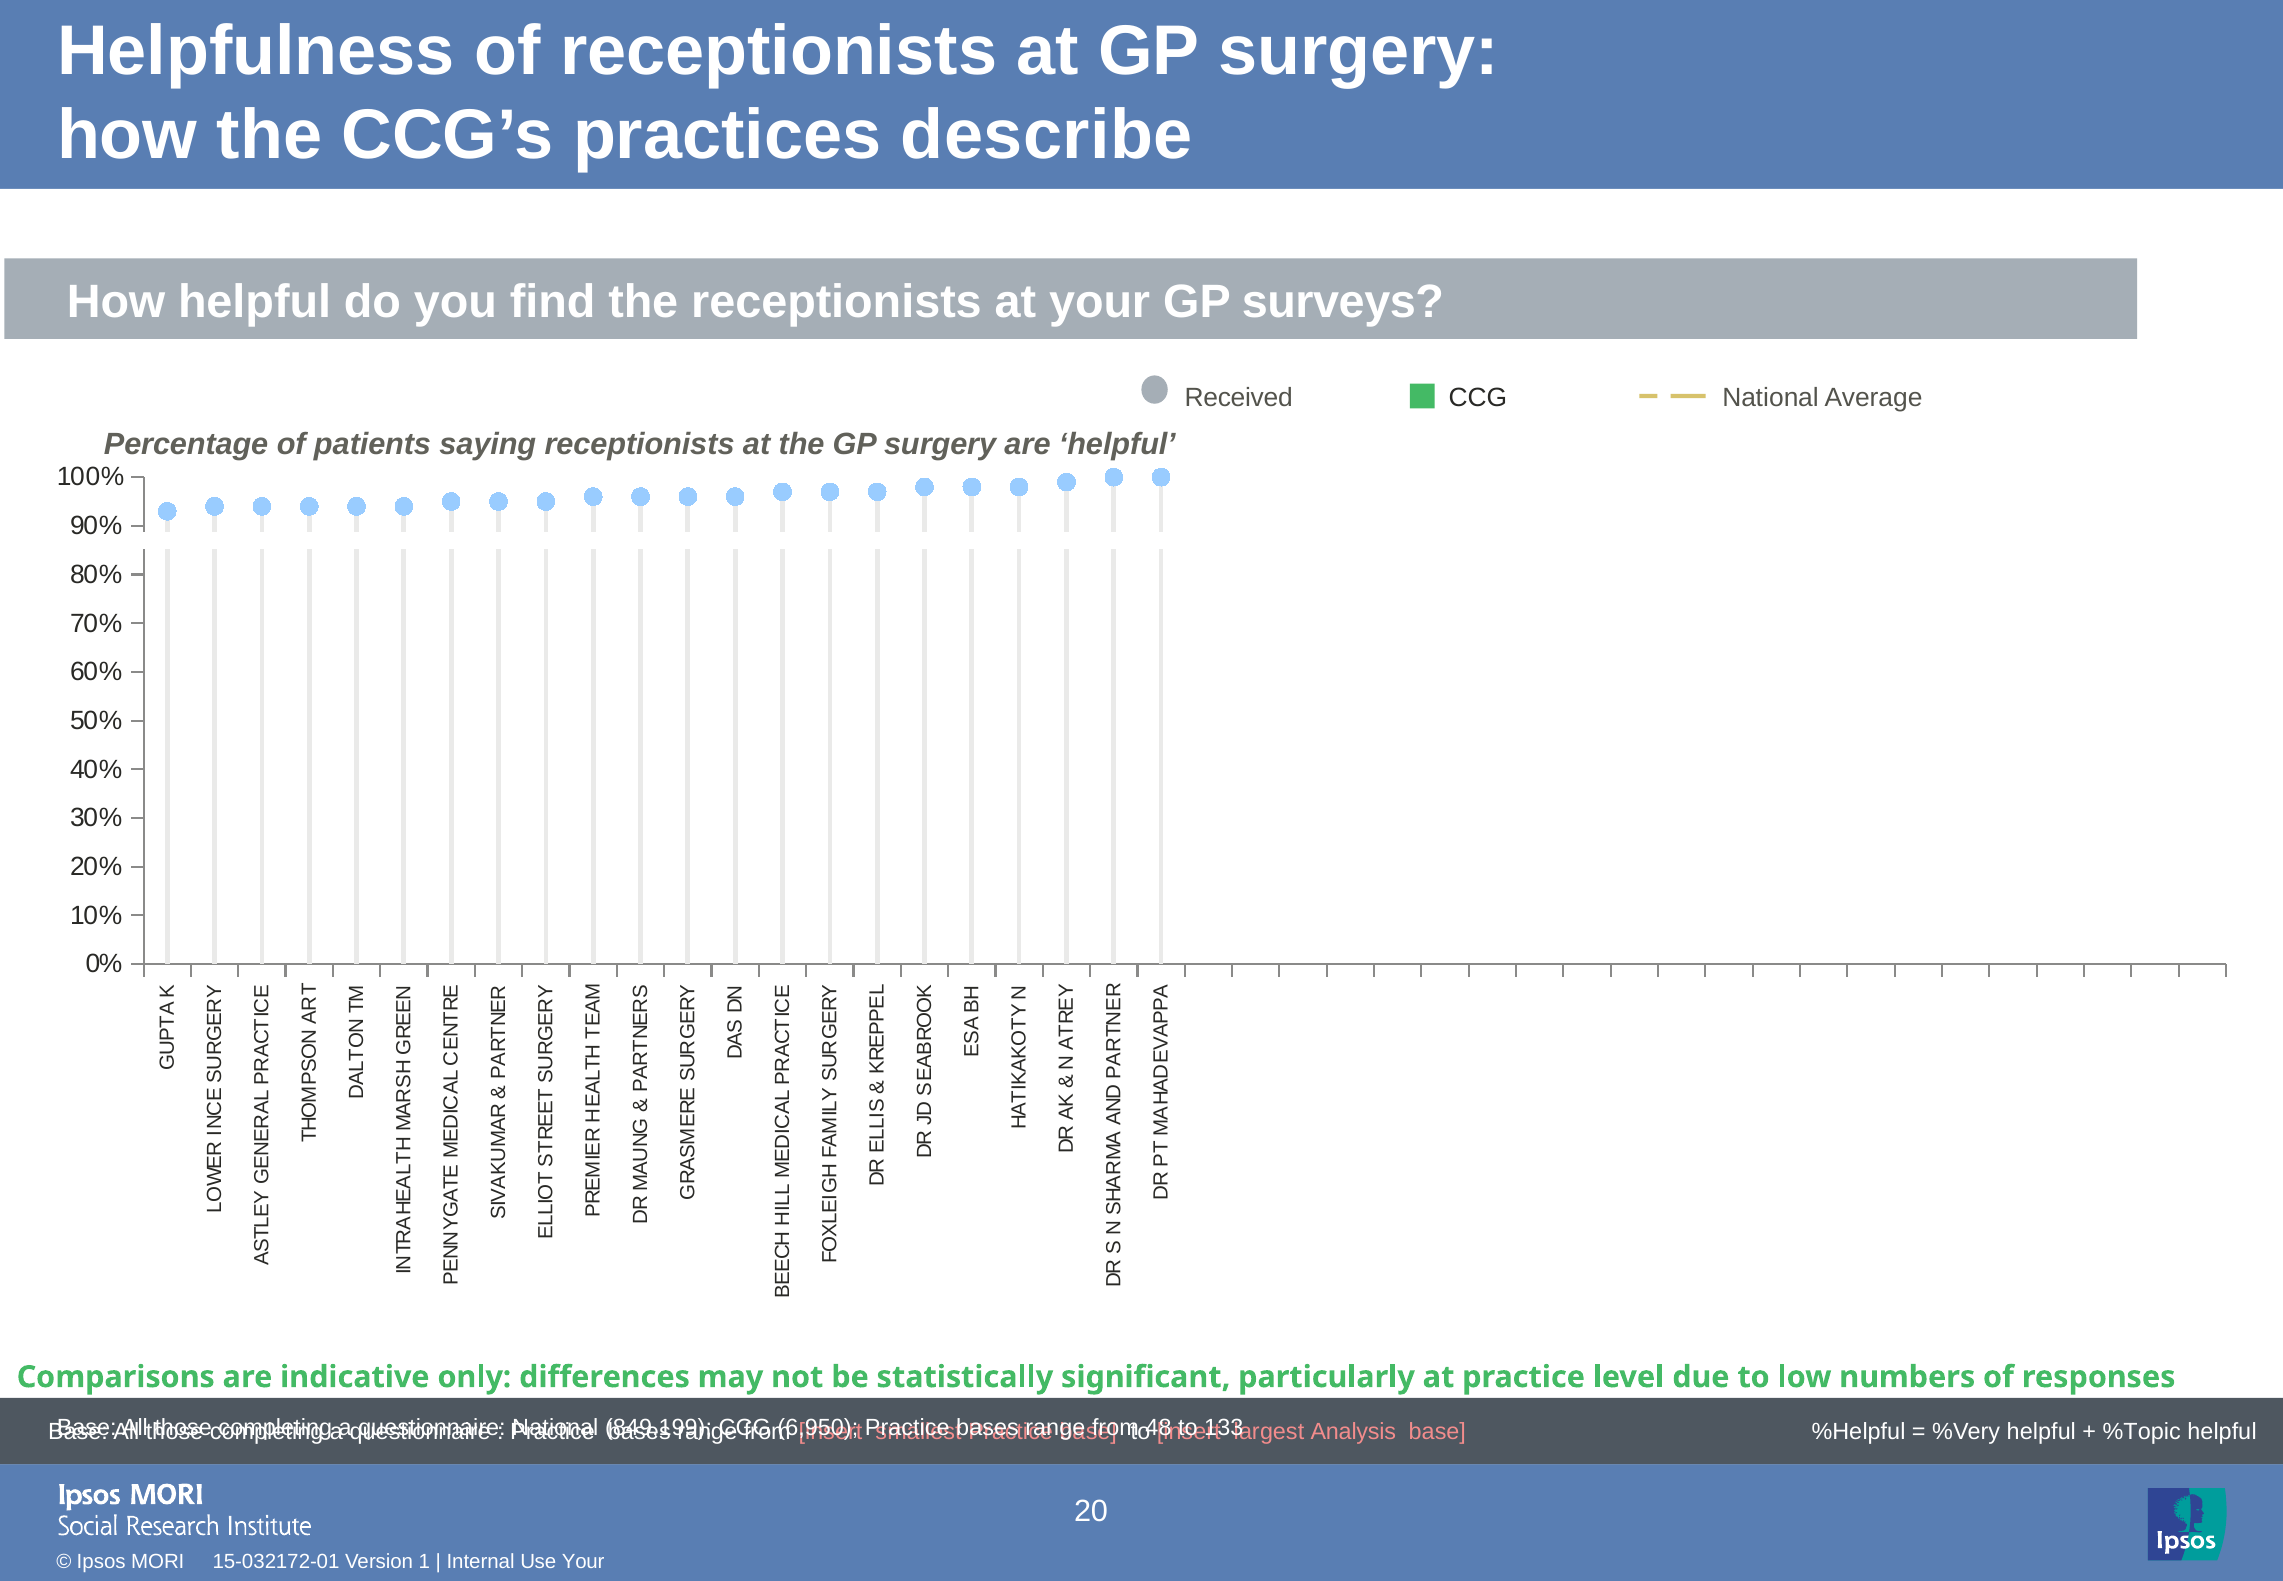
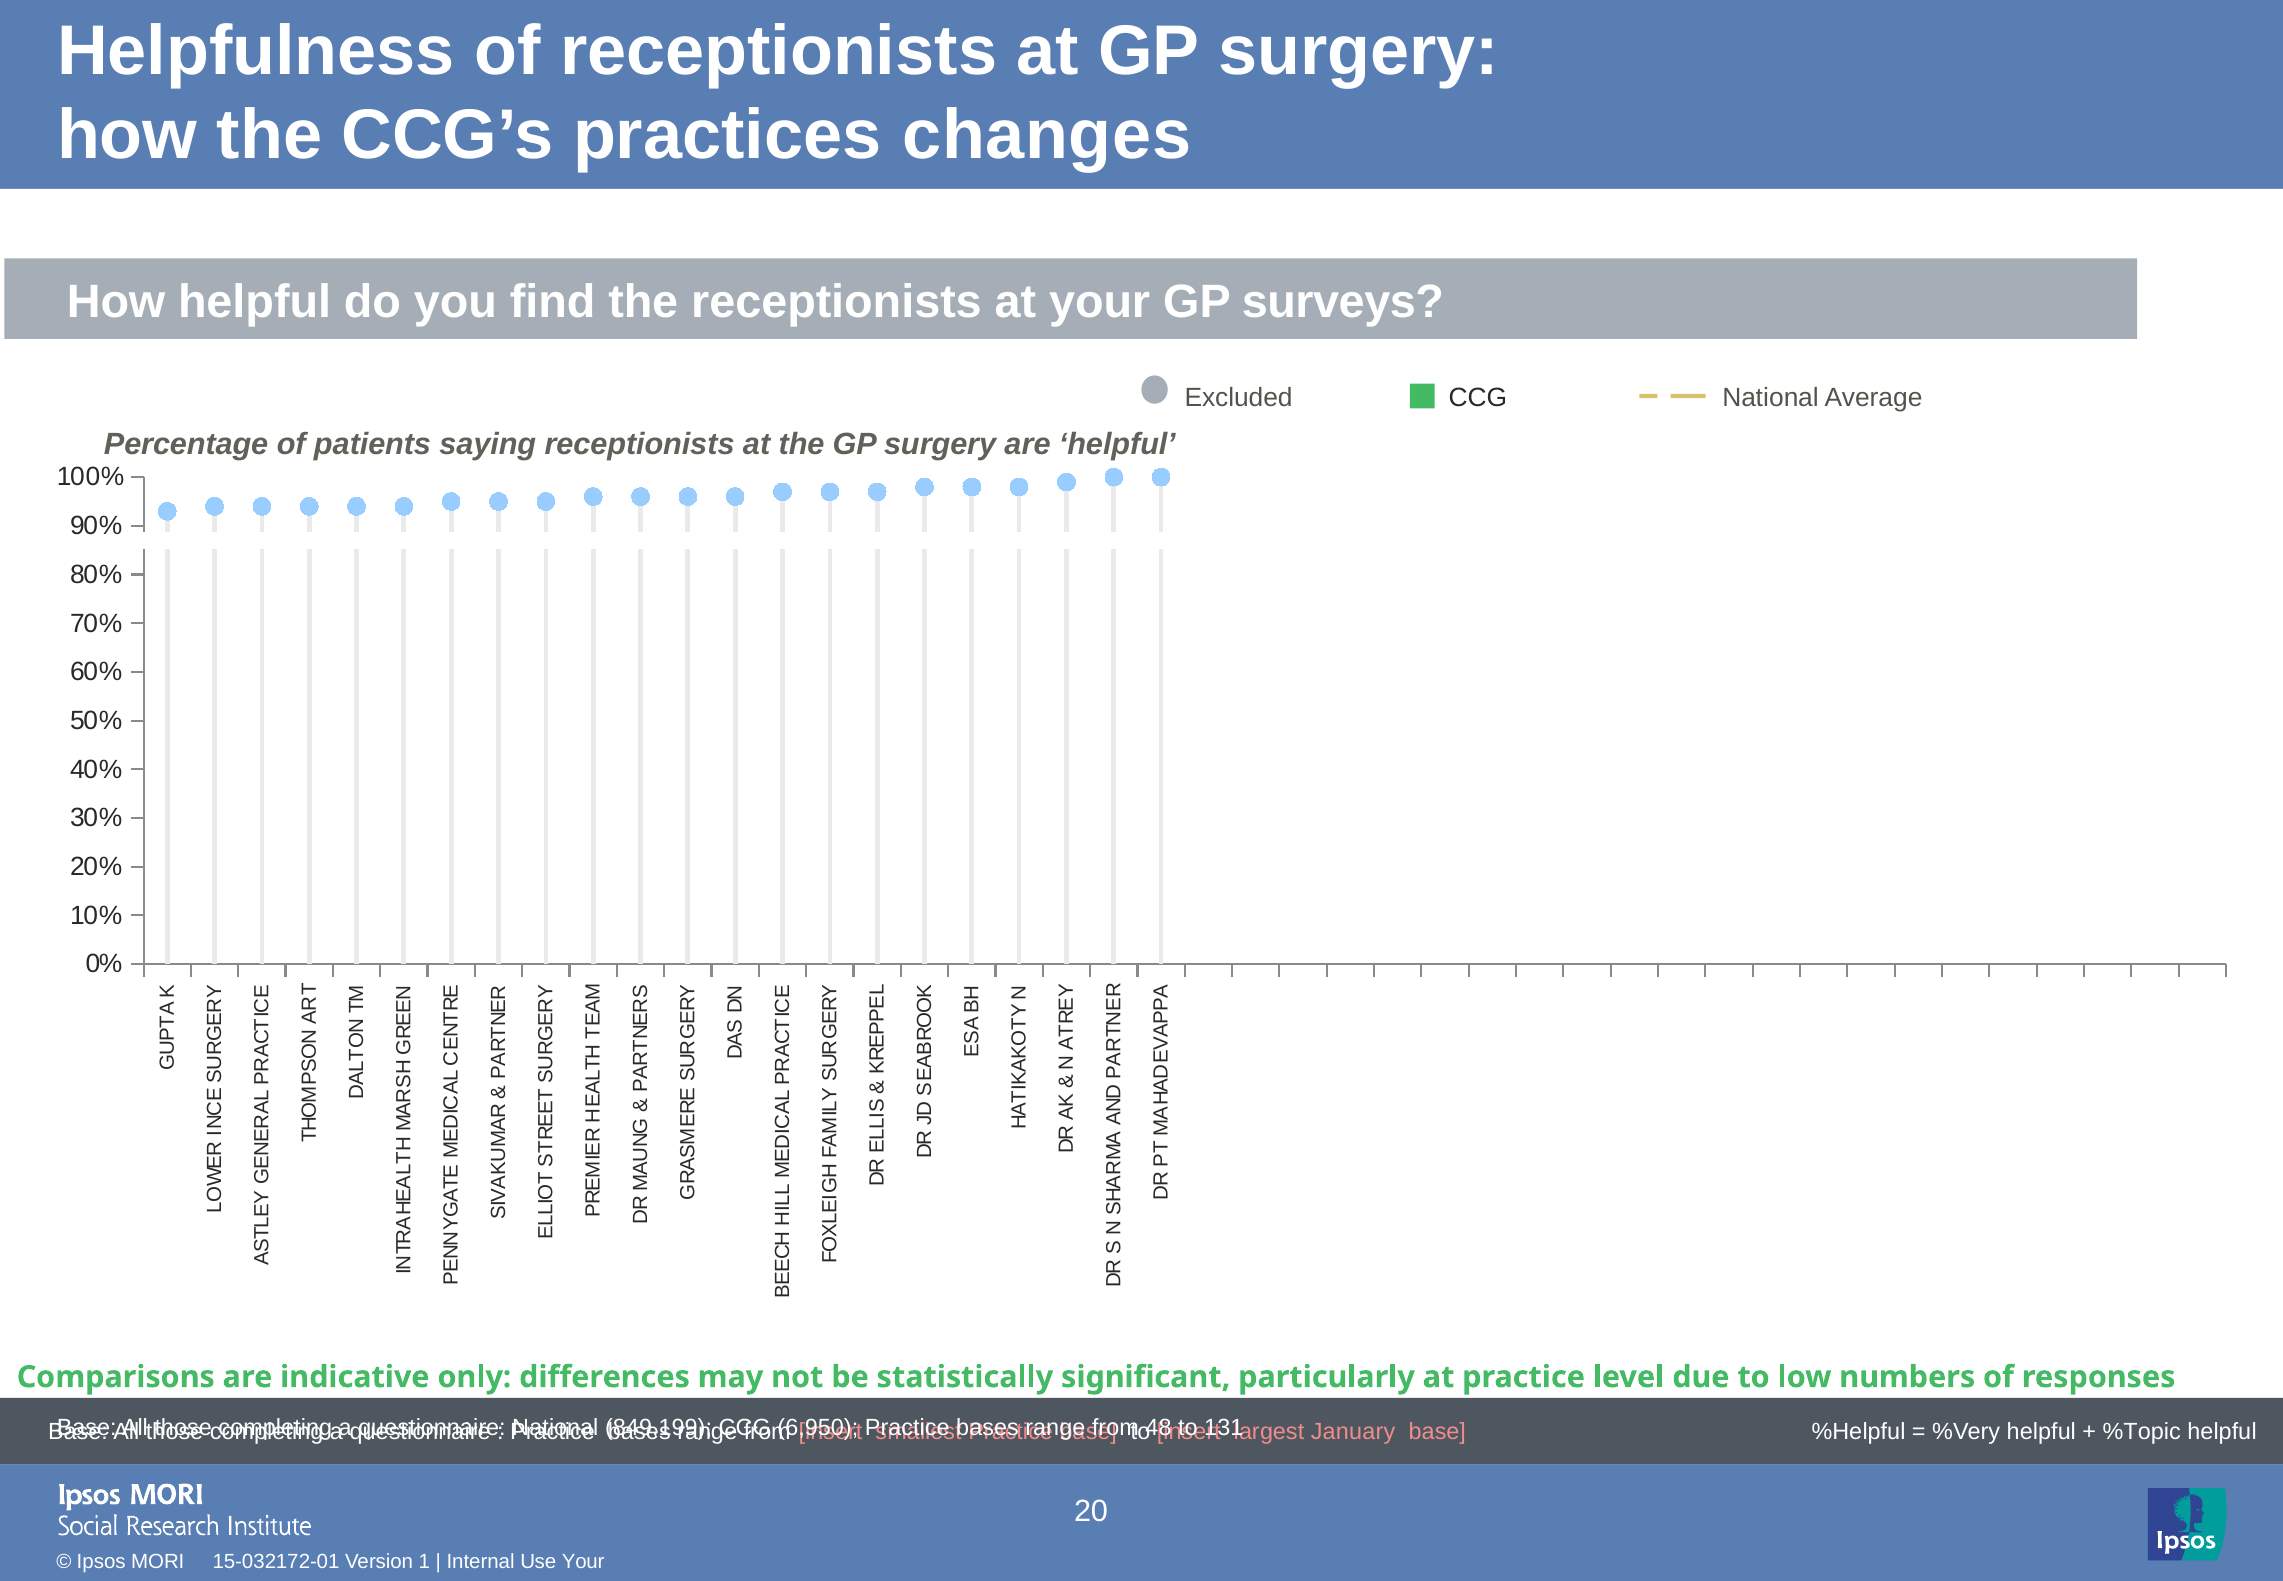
describe: describe -> changes
Received: Received -> Excluded
133: 133 -> 131
Analysis: Analysis -> January
